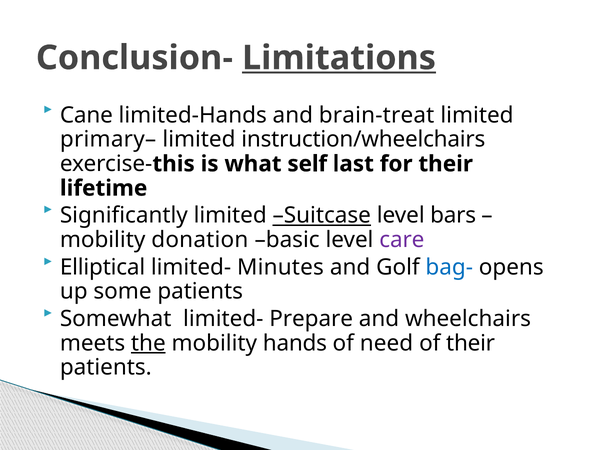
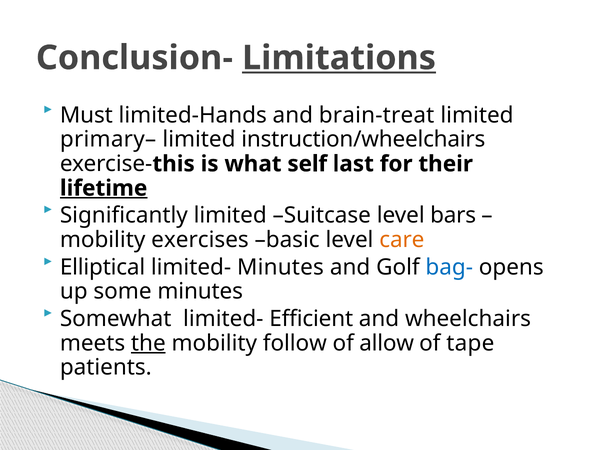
Cane: Cane -> Must
lifetime underline: none -> present
Suitcase underline: present -> none
donation: donation -> exercises
care colour: purple -> orange
some patients: patients -> minutes
Prepare: Prepare -> Efficient
hands: hands -> follow
need: need -> allow
of their: their -> tape
